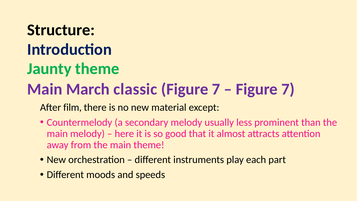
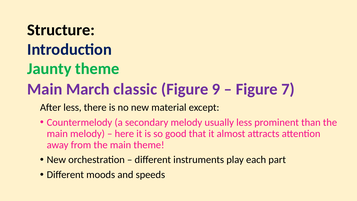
7 at (216, 89): 7 -> 9
After film: film -> less
